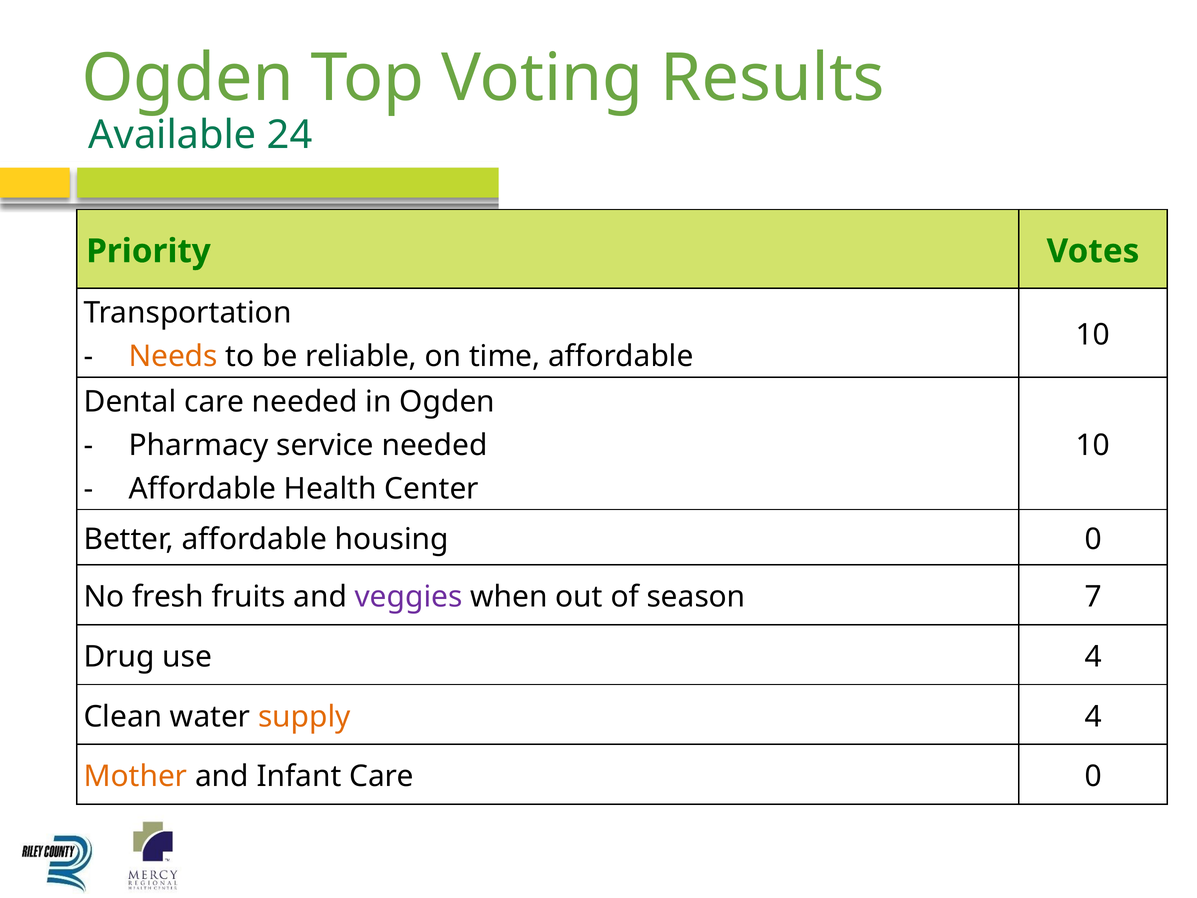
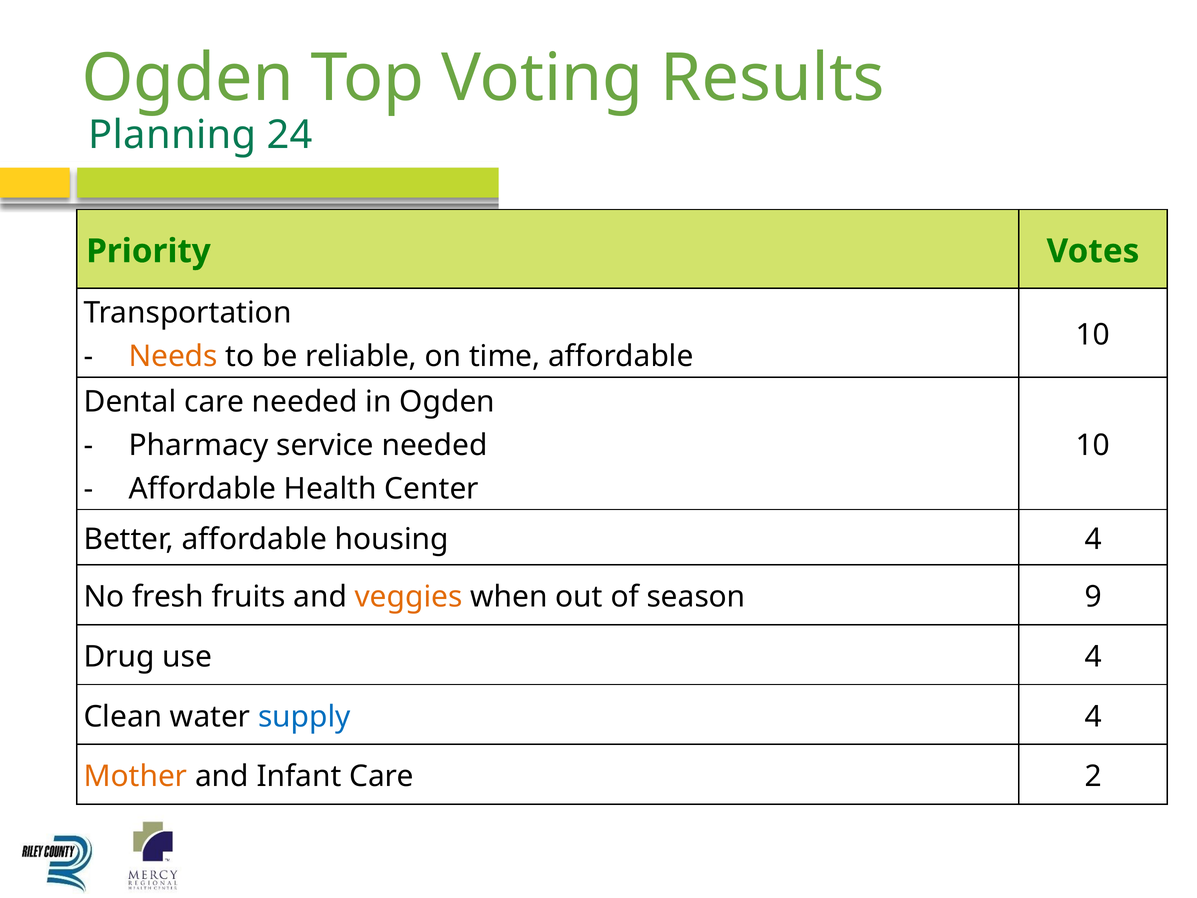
Available: Available -> Planning
housing 0: 0 -> 4
veggies colour: purple -> orange
7: 7 -> 9
supply colour: orange -> blue
Care 0: 0 -> 2
